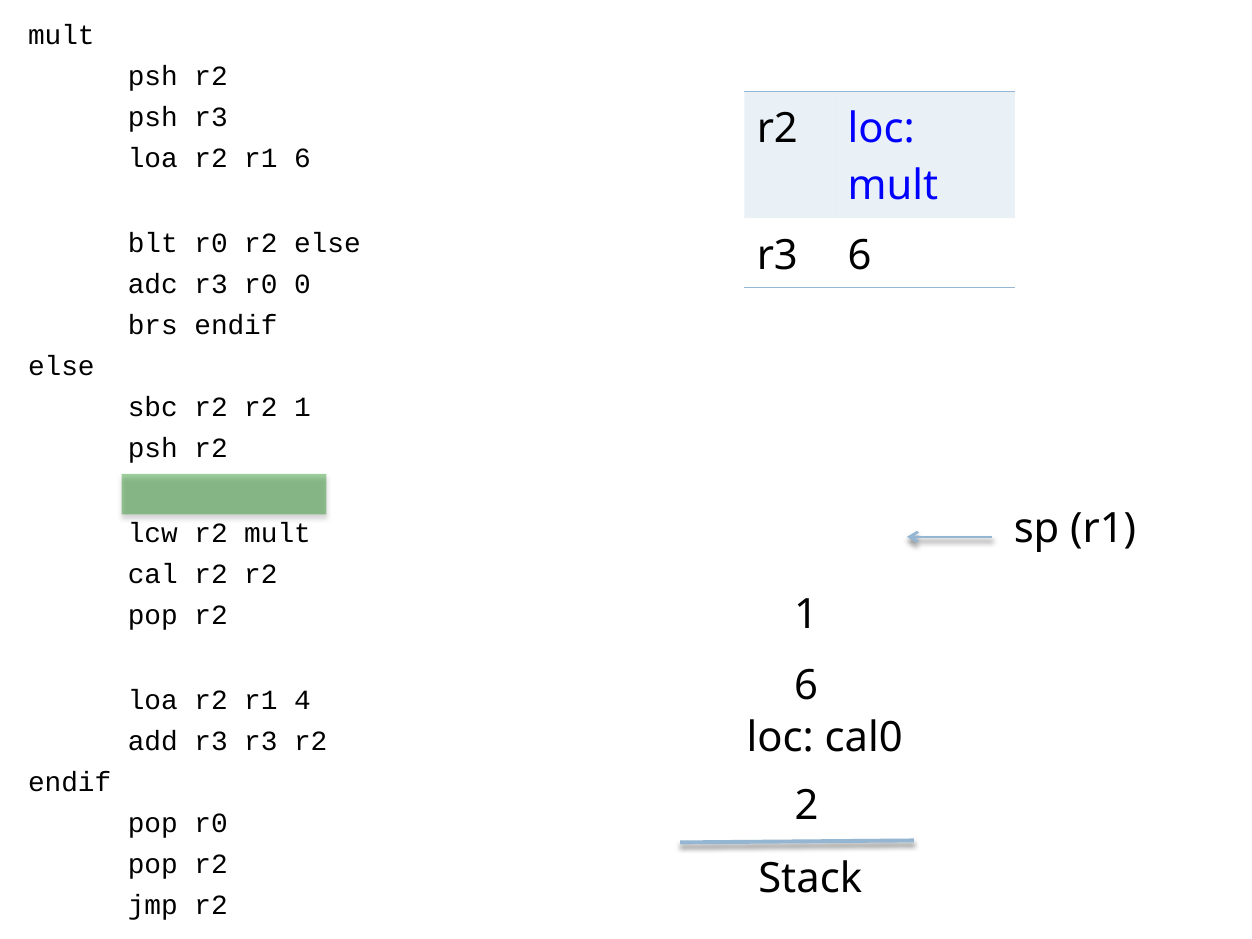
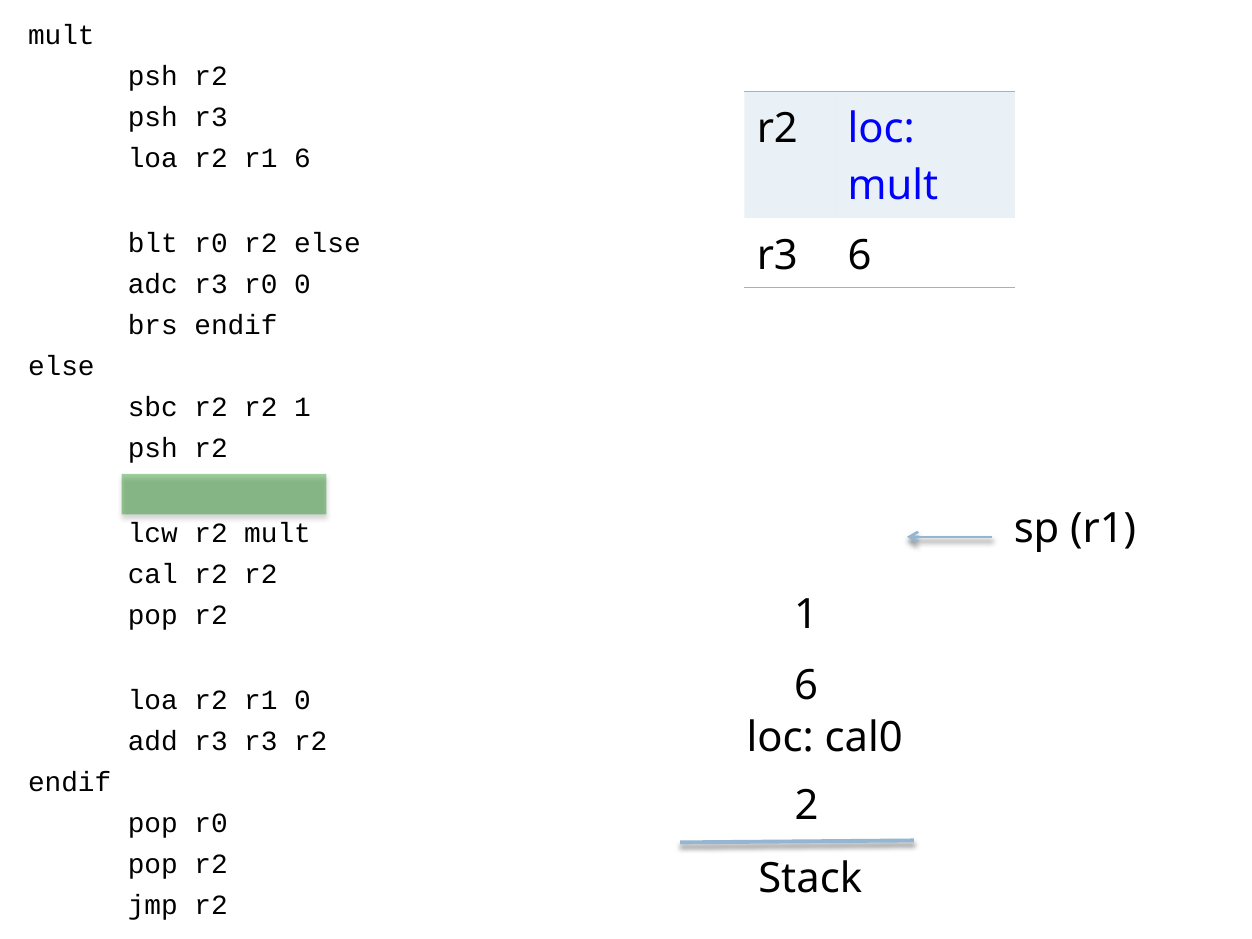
r1 4: 4 -> 0
